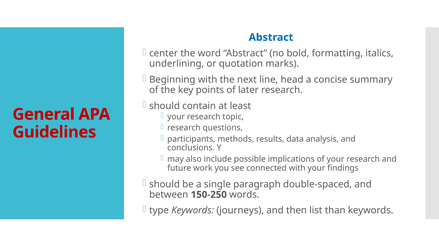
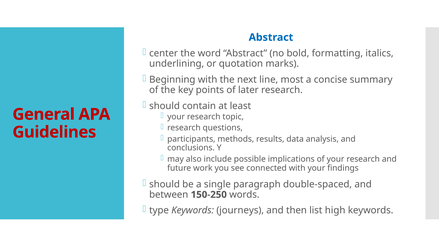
head: head -> most
than: than -> high
